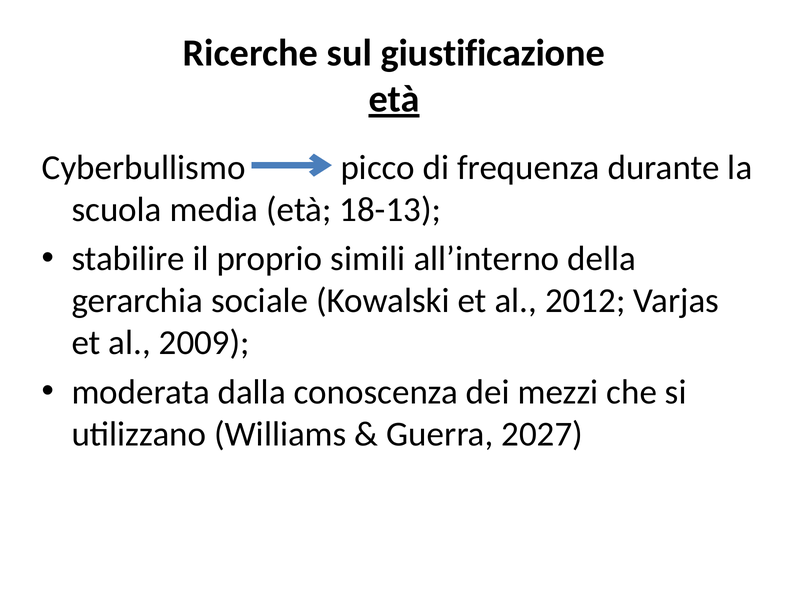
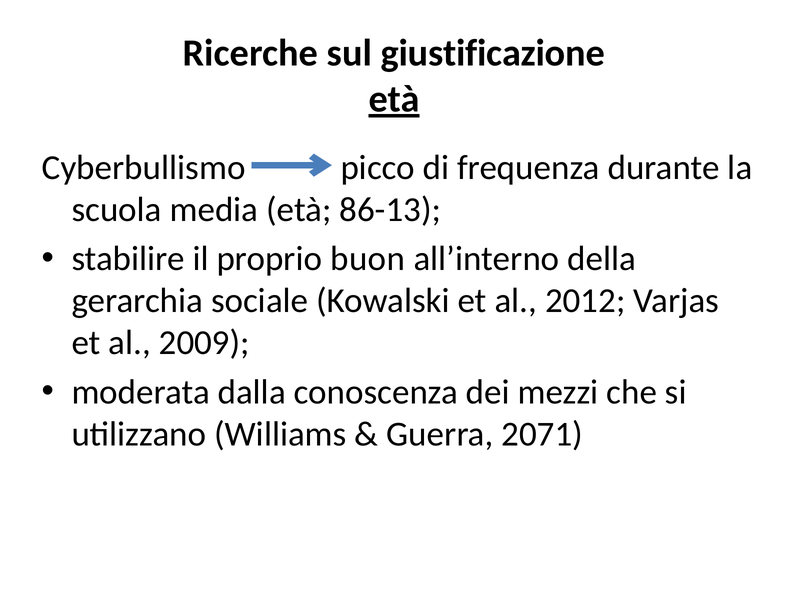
18-13: 18-13 -> 86-13
simili: simili -> buon
2027: 2027 -> 2071
